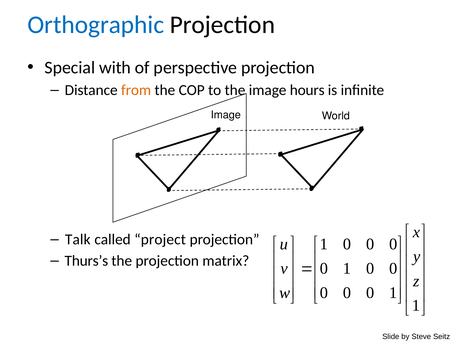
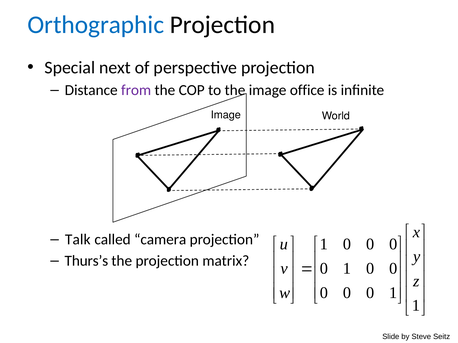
with: with -> next
from colour: orange -> purple
hours: hours -> office
project: project -> camera
